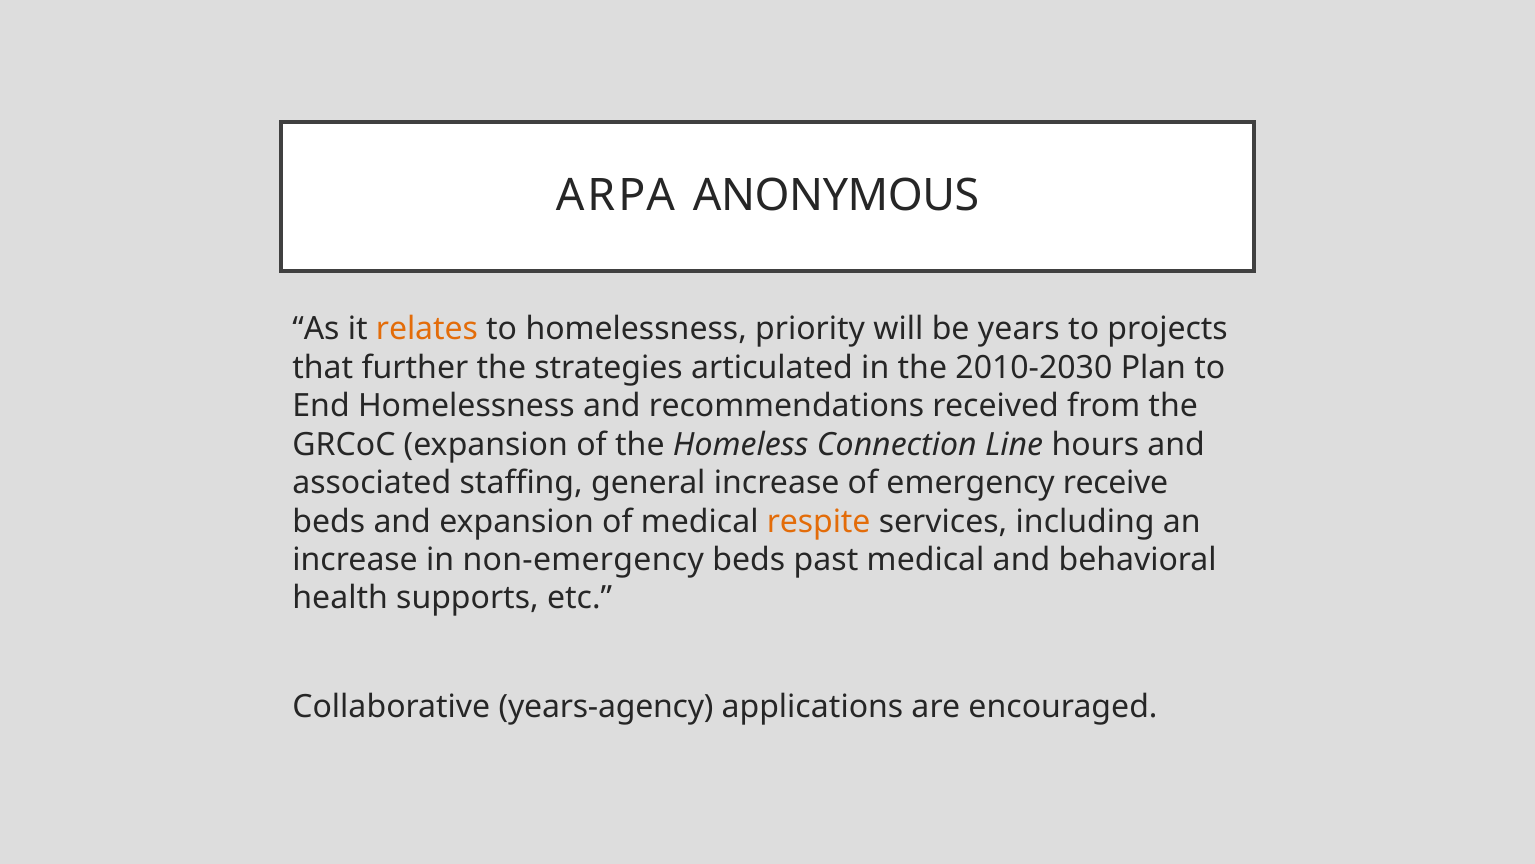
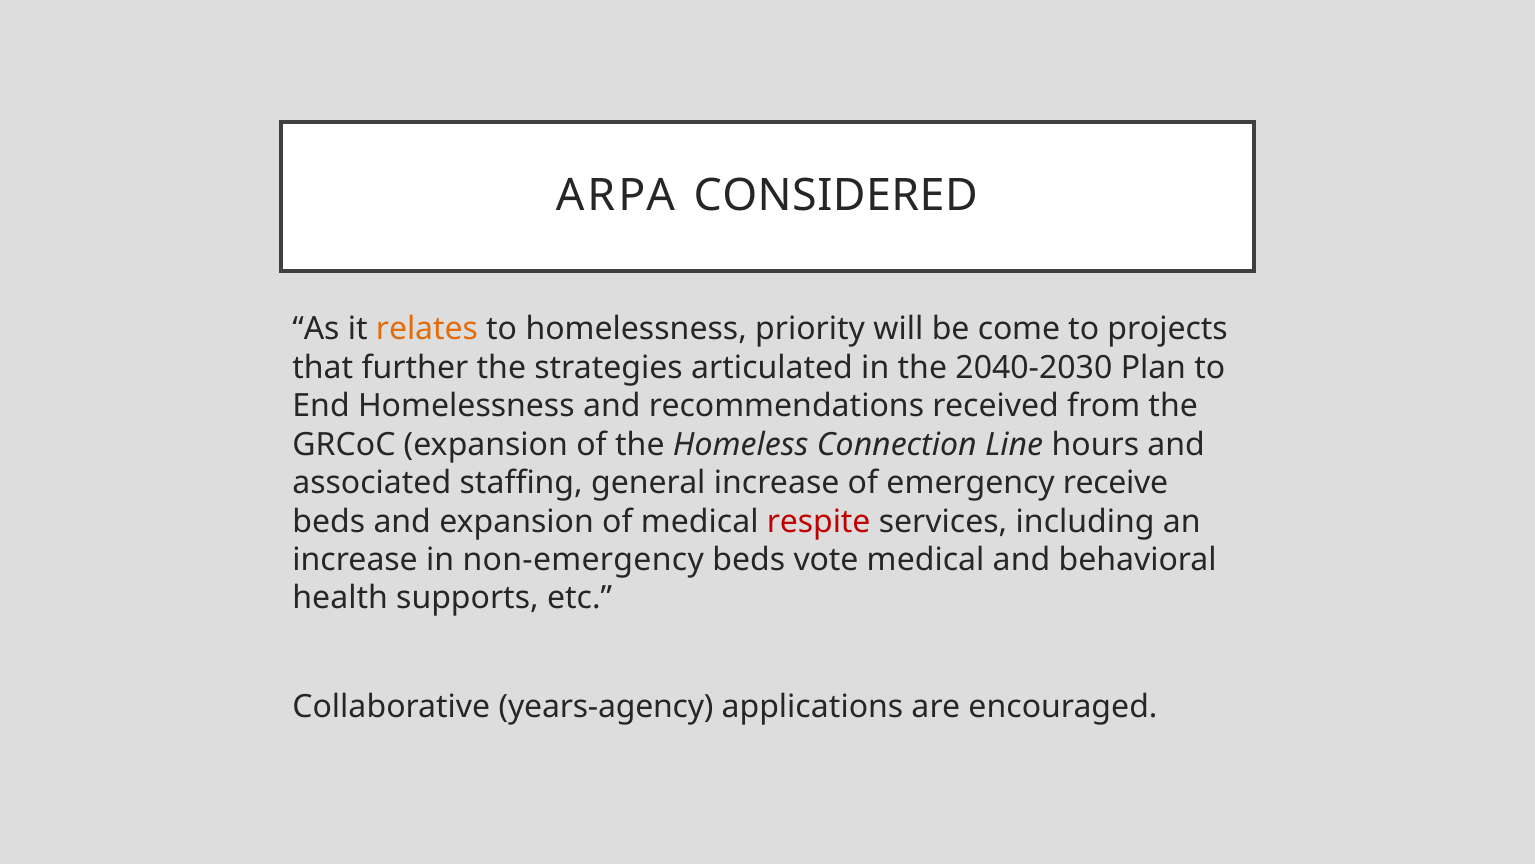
ANONYMOUS: ANONYMOUS -> CONSIDERED
years: years -> come
2010-2030: 2010-2030 -> 2040-2030
respite colour: orange -> red
past: past -> vote
